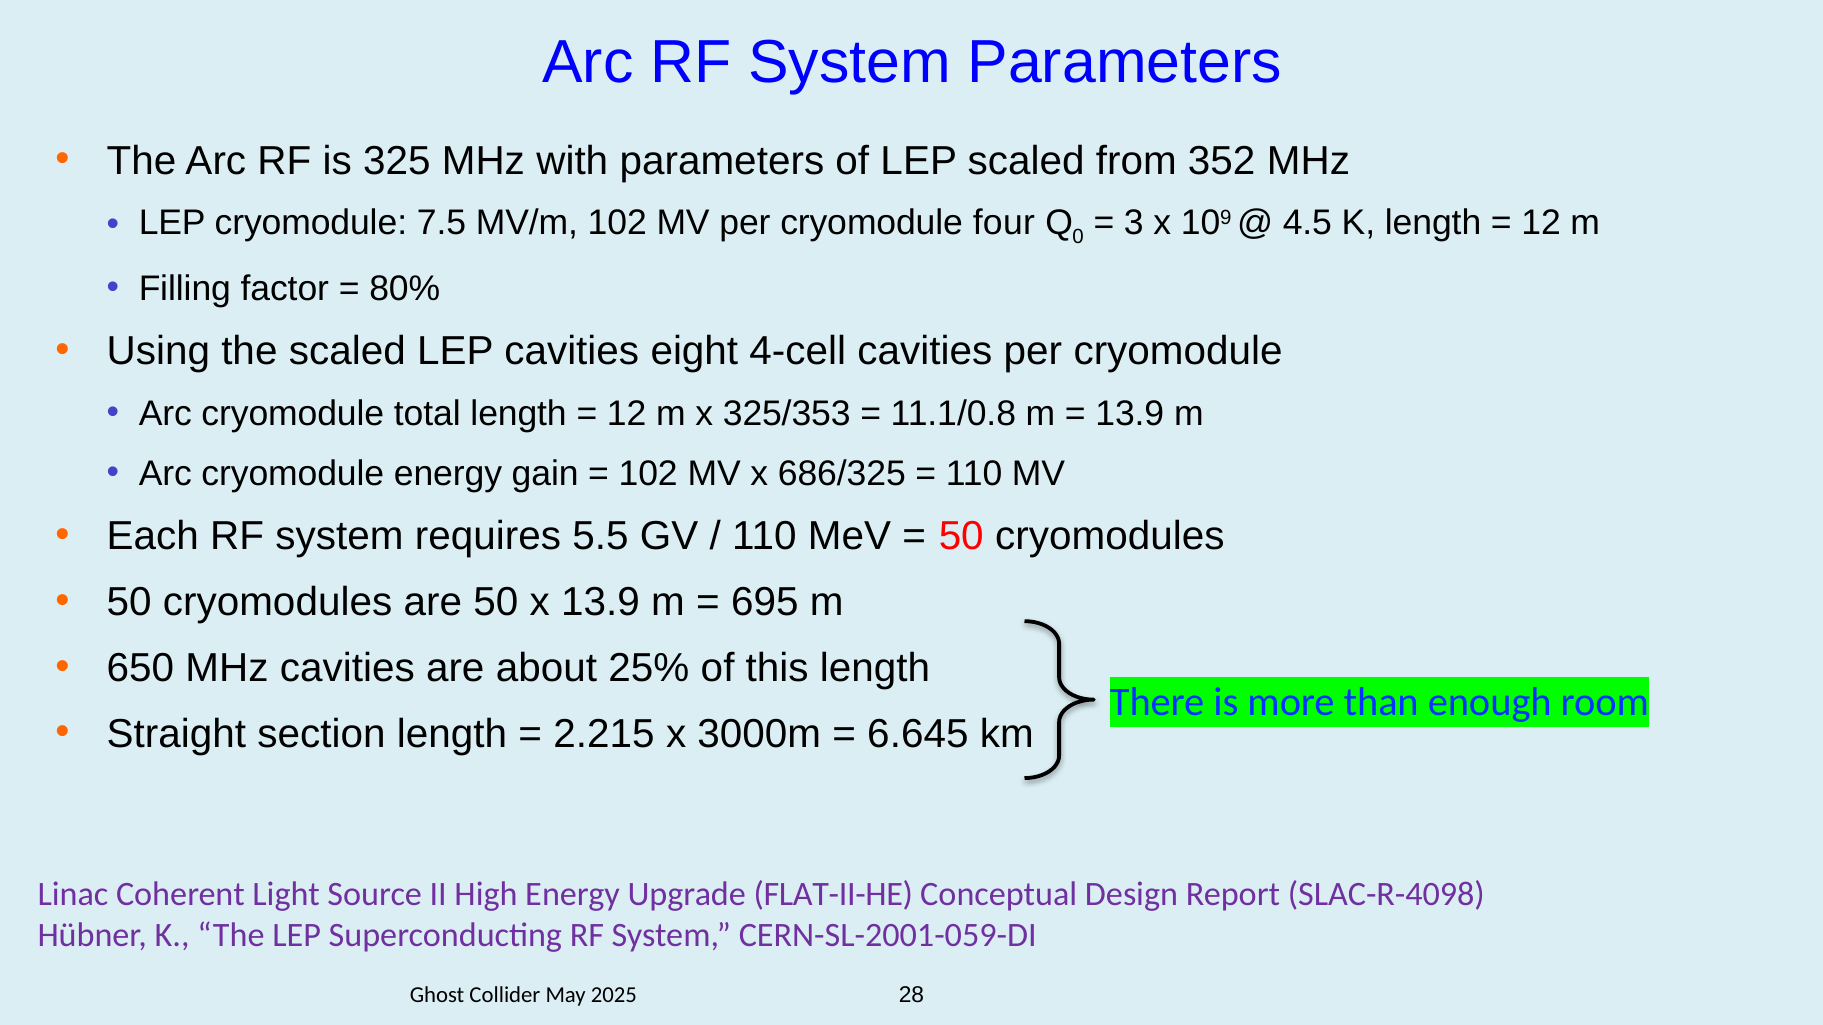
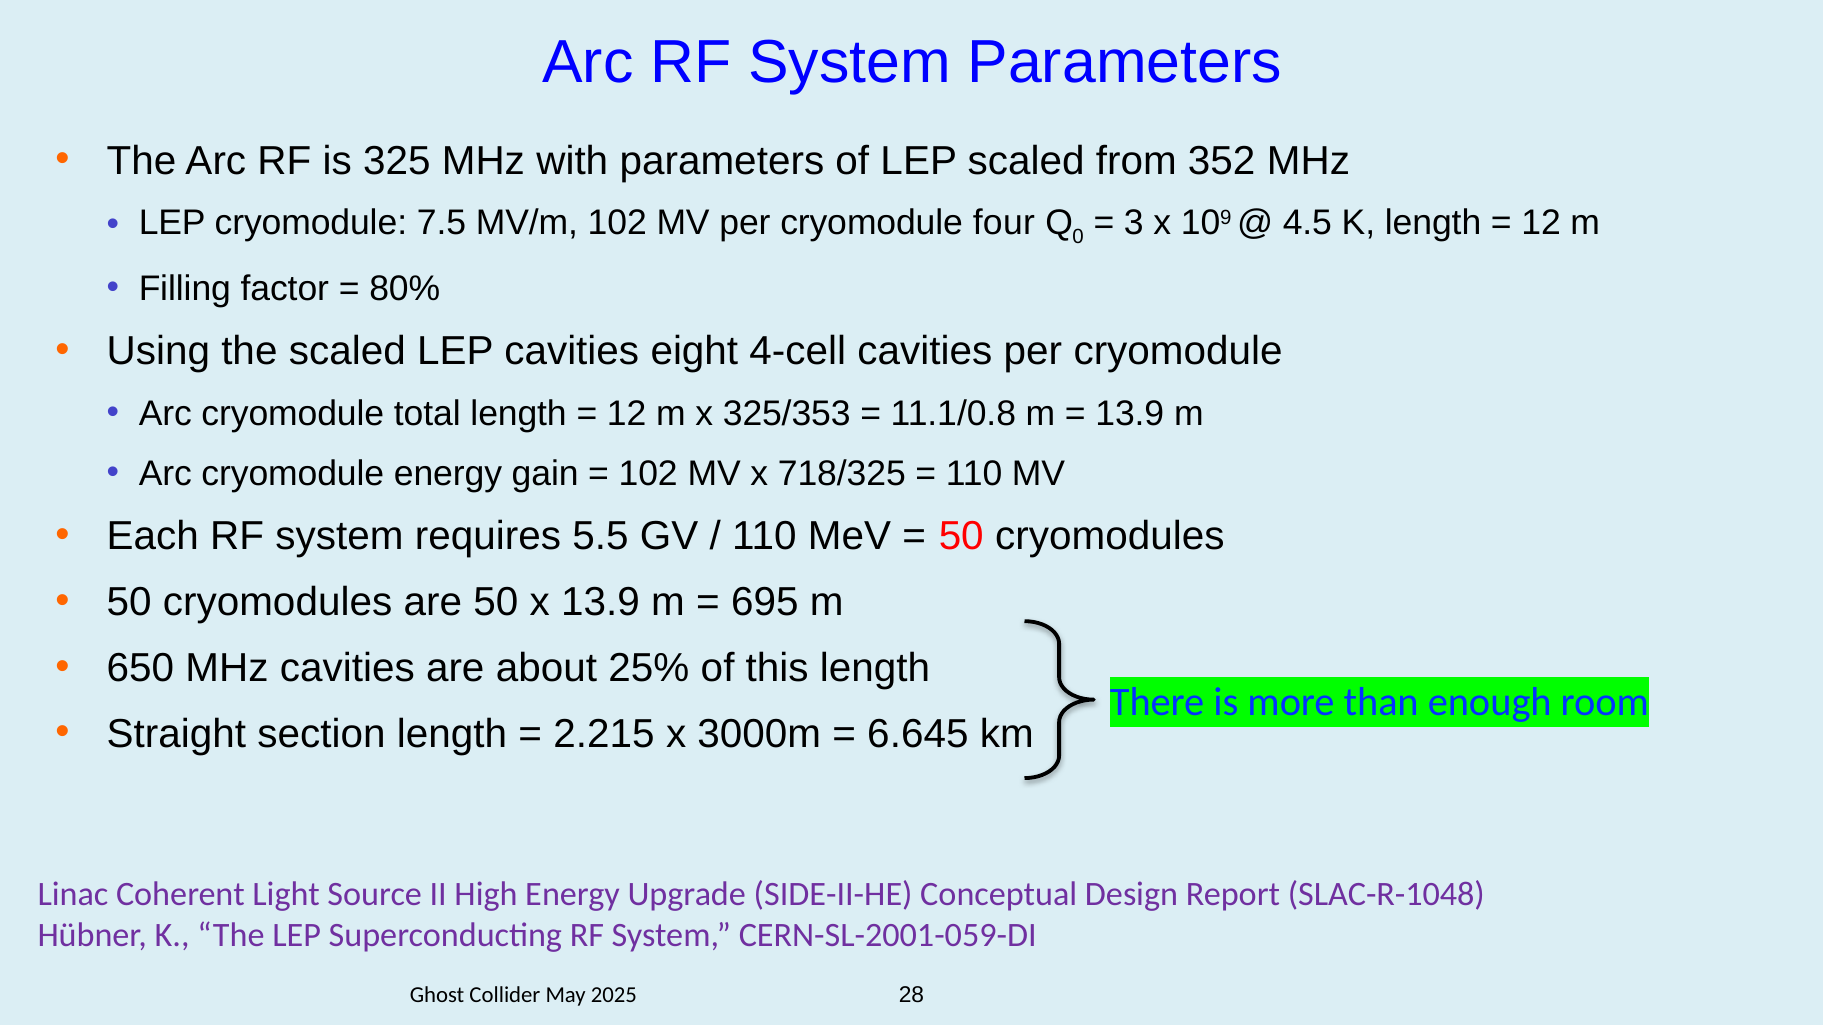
686/325: 686/325 -> 718/325
FLAT-II-HE: FLAT-II-HE -> SIDE-II-HE
SLAC-R-4098: SLAC-R-4098 -> SLAC-R-1048
